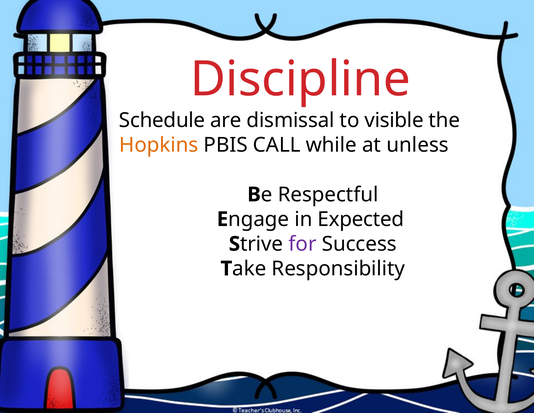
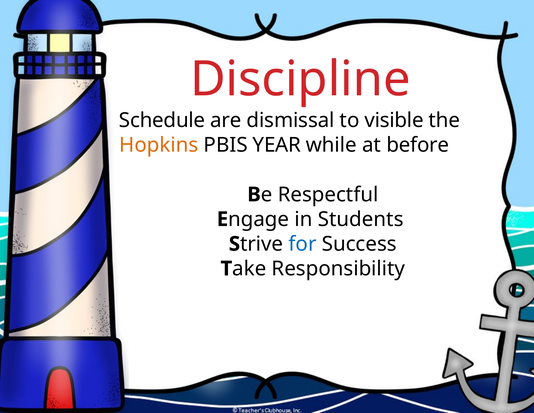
CALL: CALL -> YEAR
unless: unless -> before
Expected: Expected -> Students
for colour: purple -> blue
